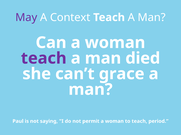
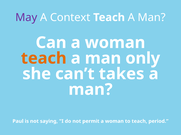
teach at (44, 59) colour: purple -> orange
died: died -> only
grace: grace -> takes
